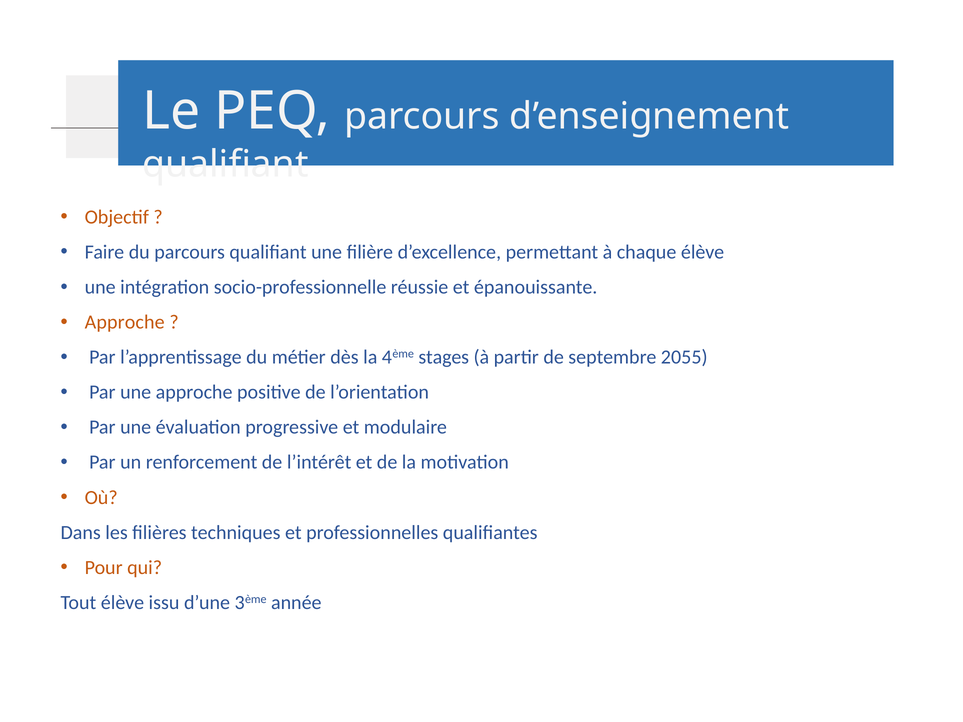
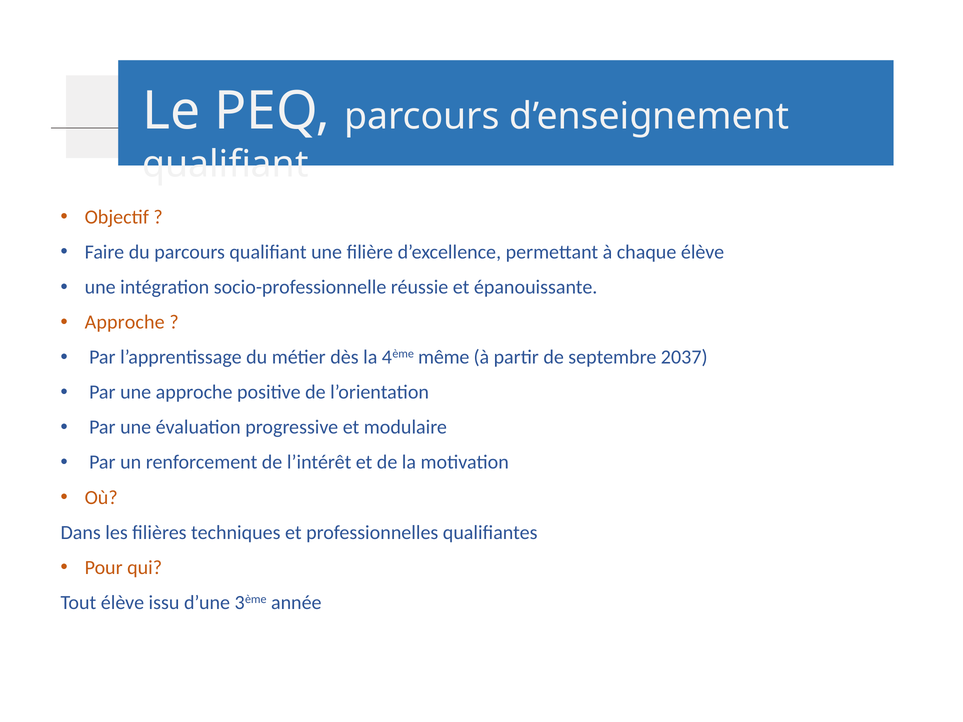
stages: stages -> même
2055: 2055 -> 2037
